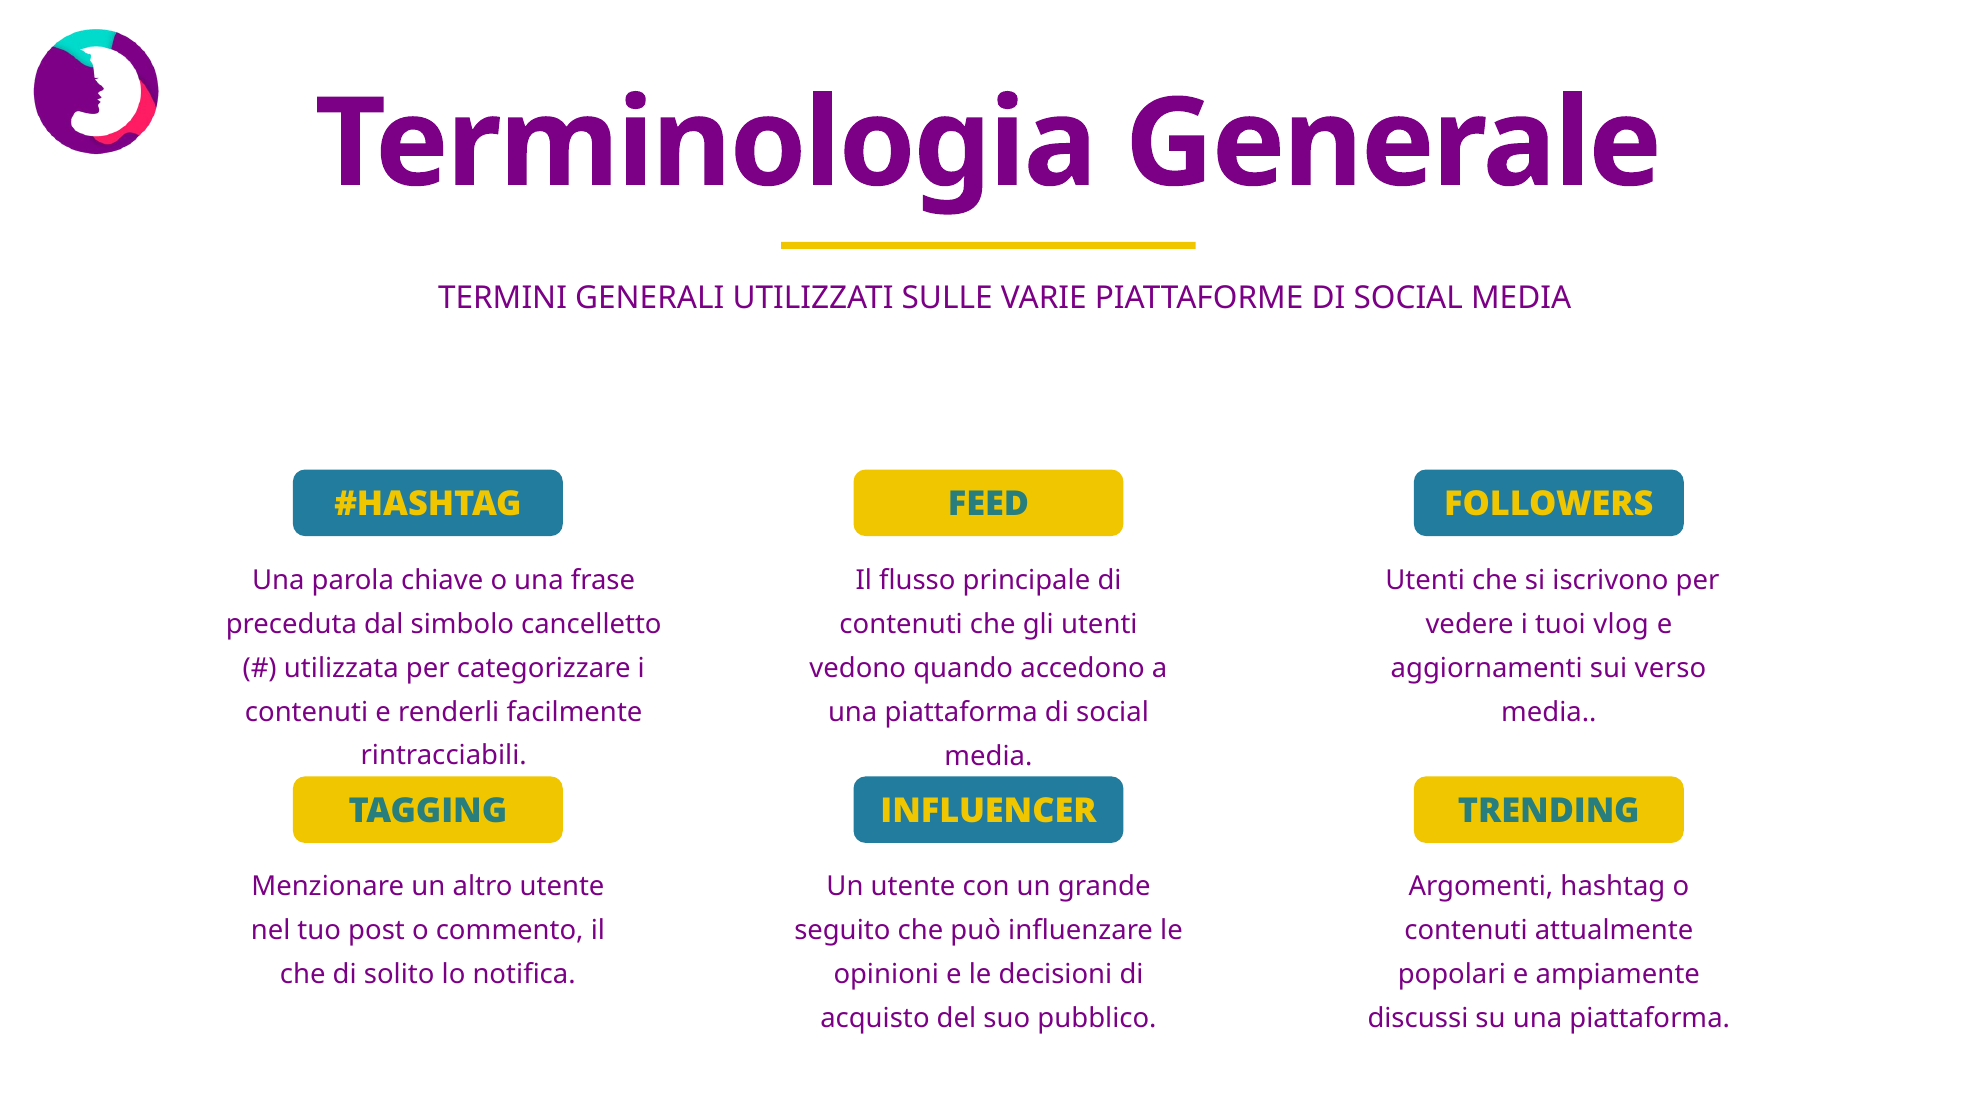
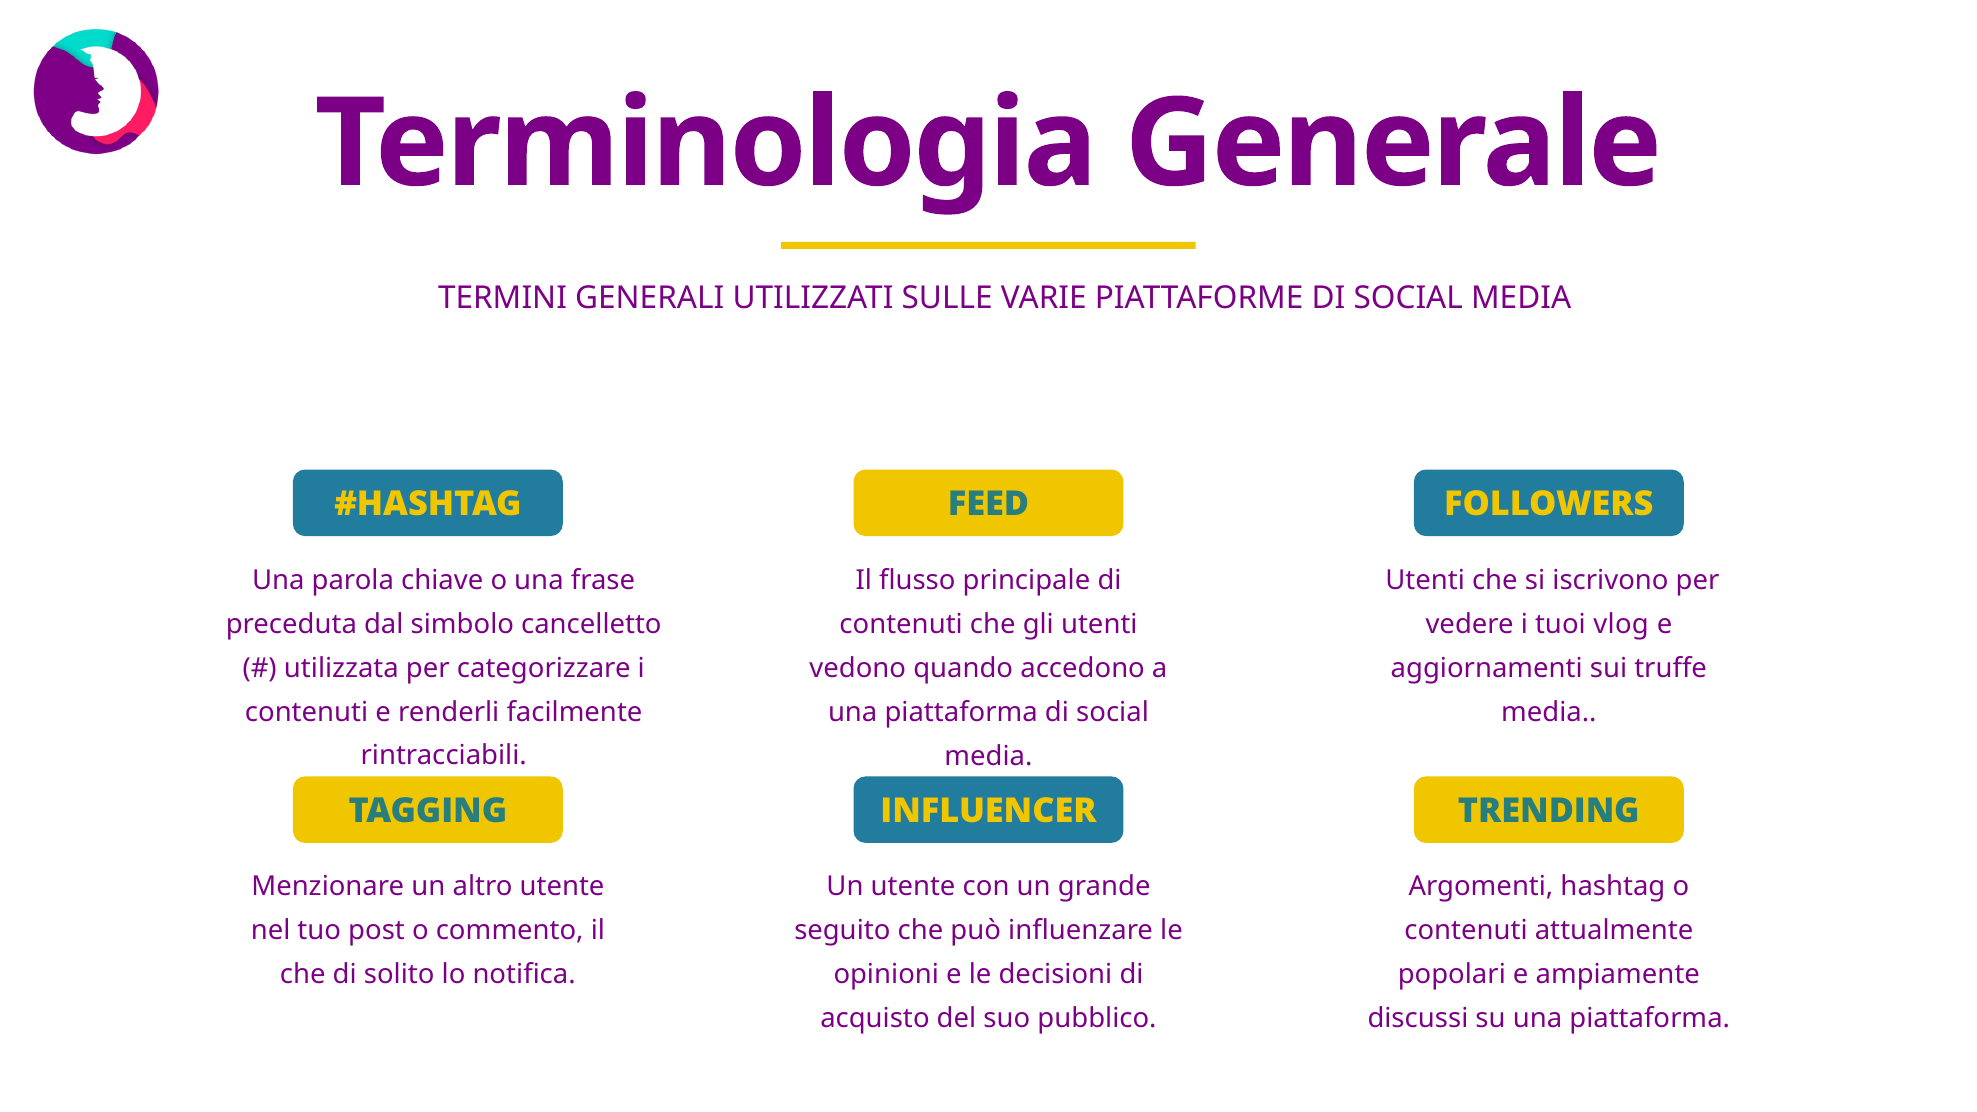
verso: verso -> truffe
